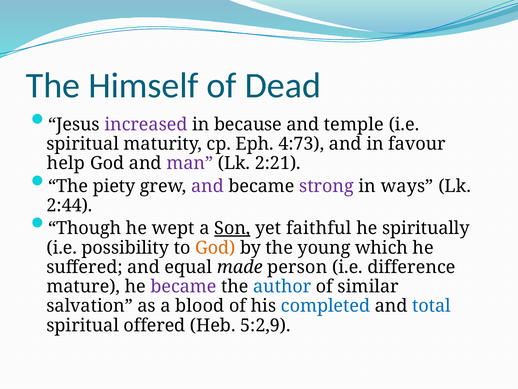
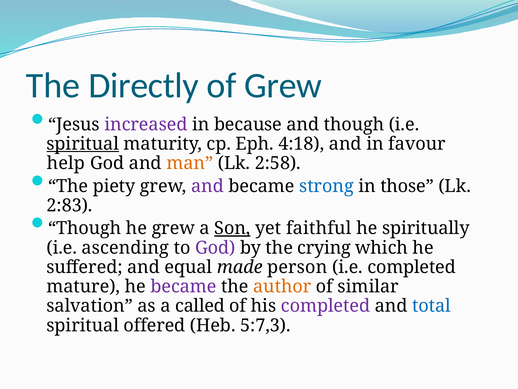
Himself: Himself -> Directly
of Dead: Dead -> Grew
and temple: temple -> though
spiritual at (83, 144) underline: none -> present
4:73: 4:73 -> 4:18
man colour: purple -> orange
2:21: 2:21 -> 2:58
strong colour: purple -> blue
ways: ways -> those
2:44: 2:44 -> 2:83
he wept: wept -> grew
possibility: possibility -> ascending
God at (215, 247) colour: orange -> purple
young: young -> crying
i.e difference: difference -> completed
author colour: blue -> orange
blood: blood -> called
completed at (325, 306) colour: blue -> purple
5:2,9: 5:2,9 -> 5:7,3
